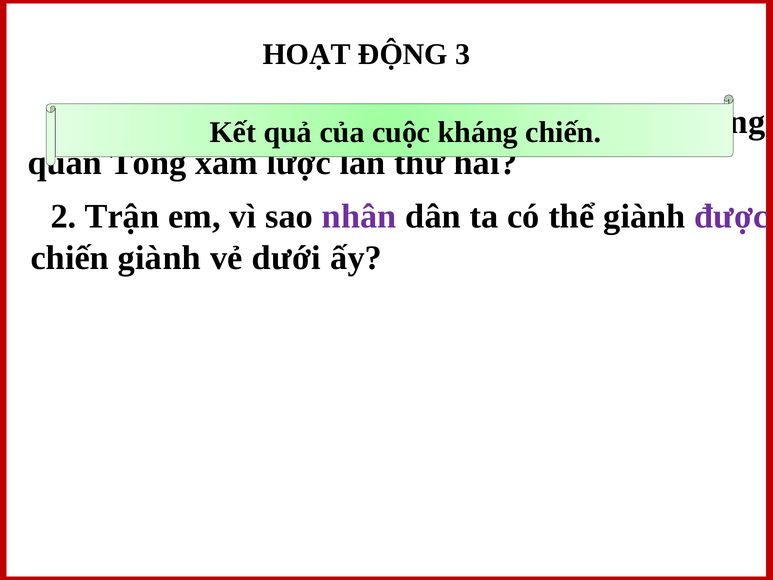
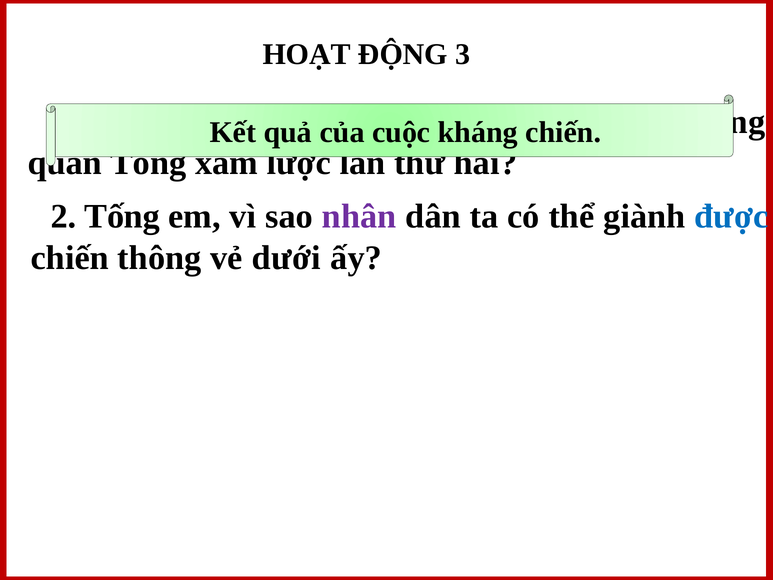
2 Trận: Trận -> Tống
được colour: purple -> blue
chiến giành: giành -> thông
